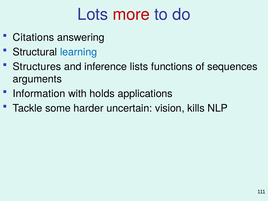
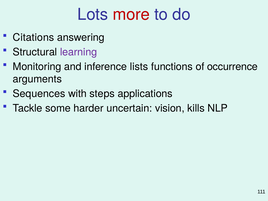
learning colour: blue -> purple
Structures: Structures -> Monitoring
sequences: sequences -> occurrence
Information: Information -> Sequences
holds: holds -> steps
